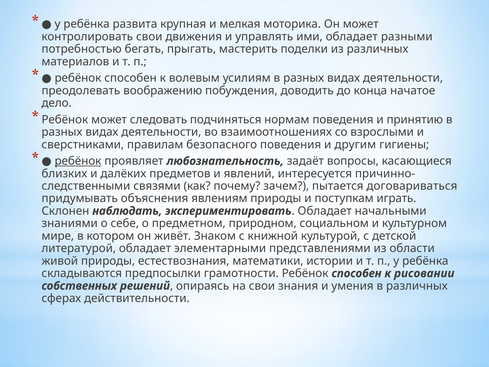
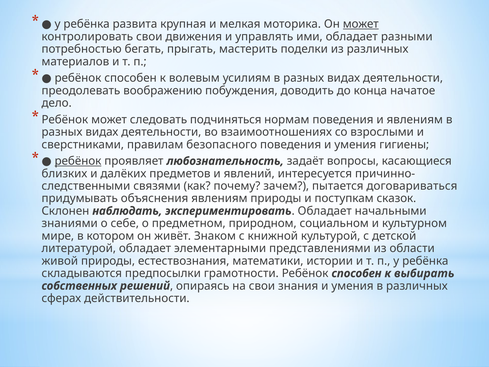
может at (361, 24) underline: none -> present
и принятию: принятию -> явлениям
поведения и другим: другим -> умения
играть: играть -> сказок
рисовании: рисовании -> выбирать
